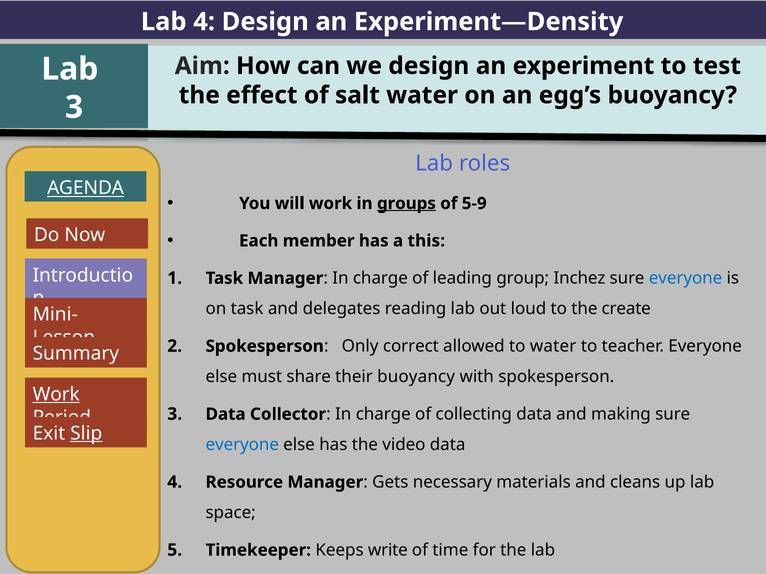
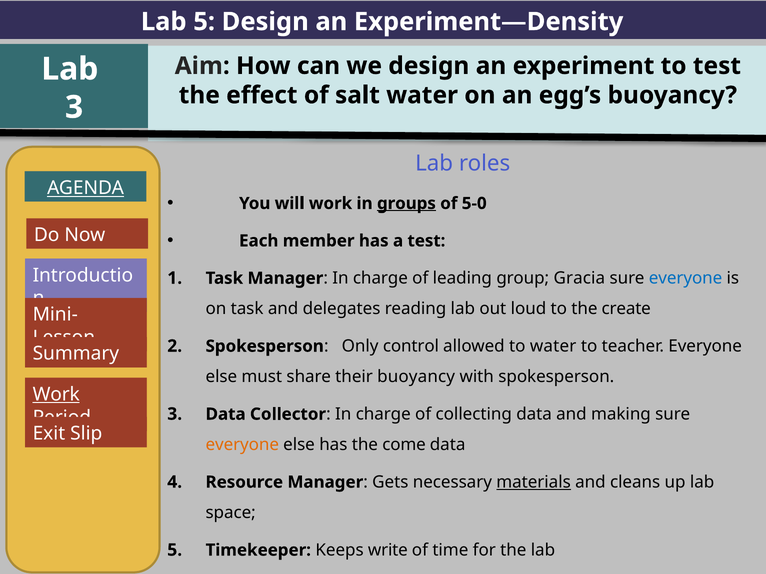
Lab 4: 4 -> 5
5-9: 5-9 -> 5-0
a this: this -> test
Inchez: Inchez -> Gracia
correct: correct -> control
Slip underline: present -> none
everyone at (242, 445) colour: blue -> orange
video: video -> come
materials underline: none -> present
